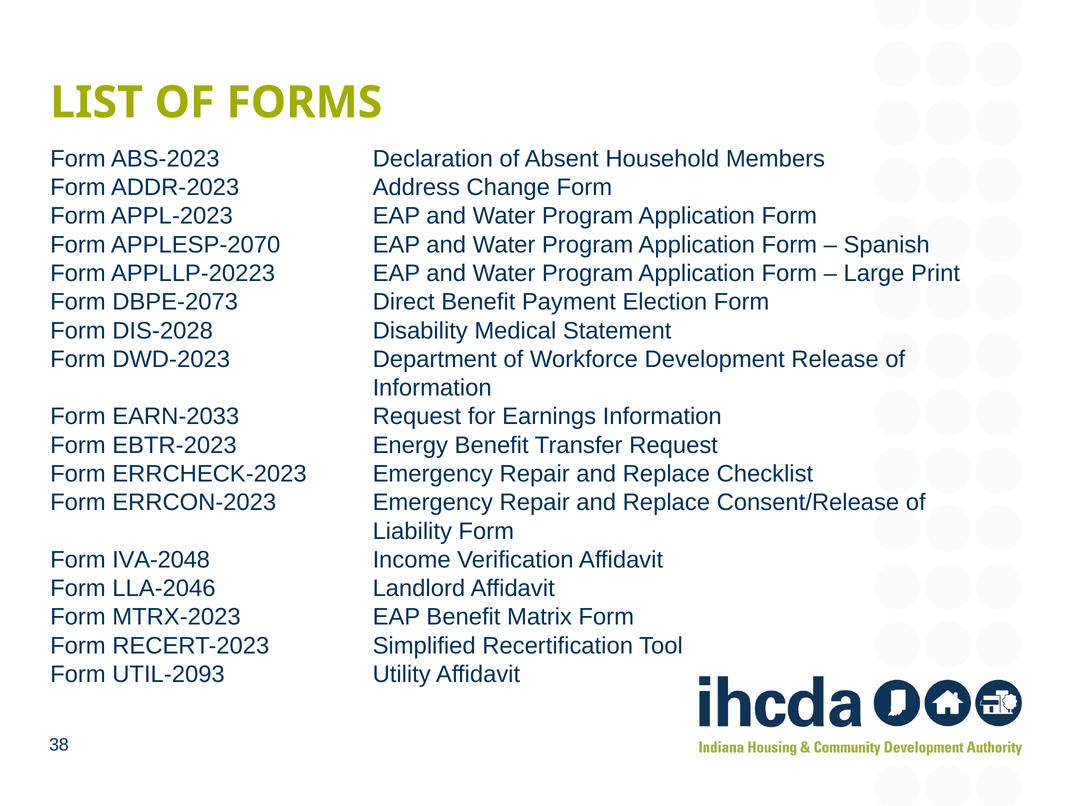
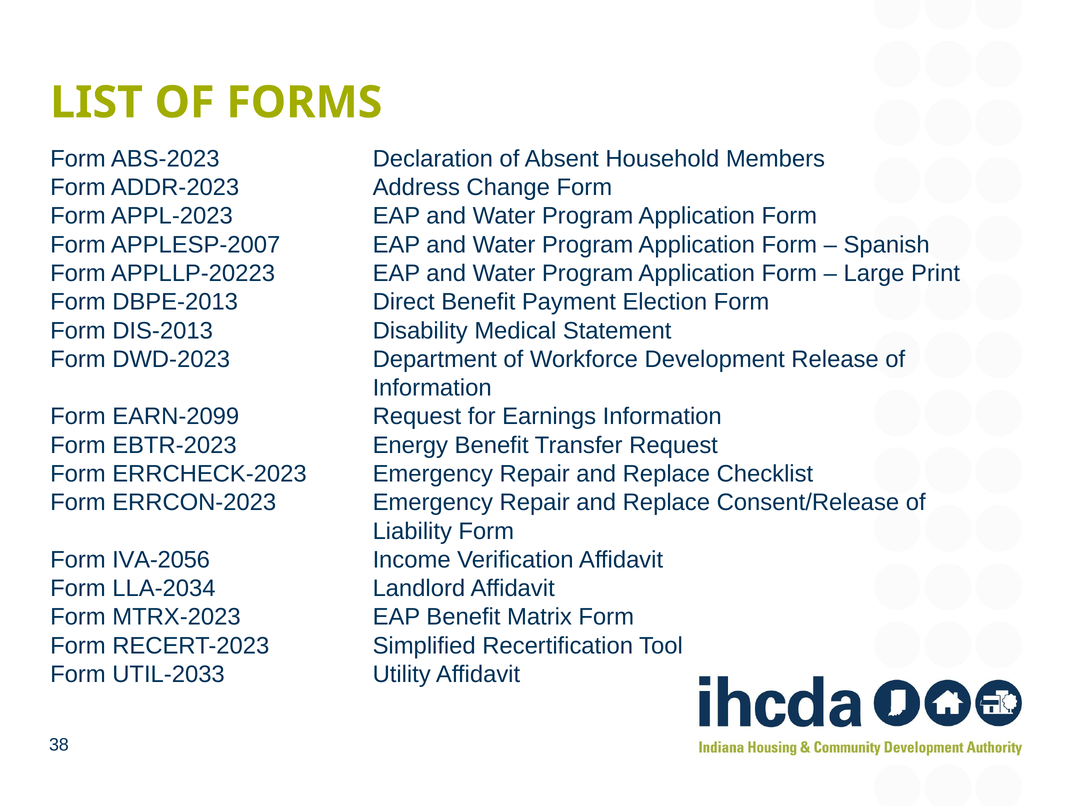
APPLESP-2070: APPLESP-2070 -> APPLESP-2007
DBPE-2073: DBPE-2073 -> DBPE-2013
DIS-2028: DIS-2028 -> DIS-2013
EARN-2033: EARN-2033 -> EARN-2099
IVA-2048: IVA-2048 -> IVA-2056
LLA-2046: LLA-2046 -> LLA-2034
UTIL-2093: UTIL-2093 -> UTIL-2033
